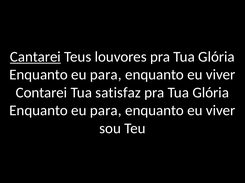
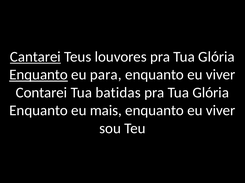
Enquanto at (39, 75) underline: none -> present
satisfaz: satisfaz -> batidas
para at (106, 111): para -> mais
